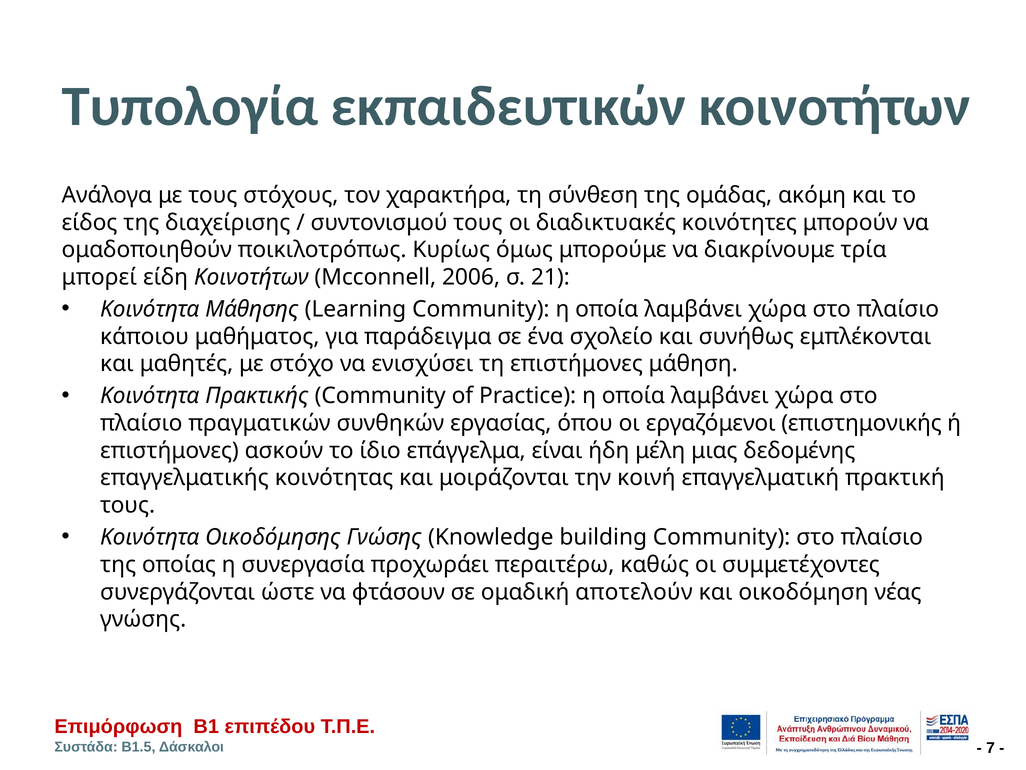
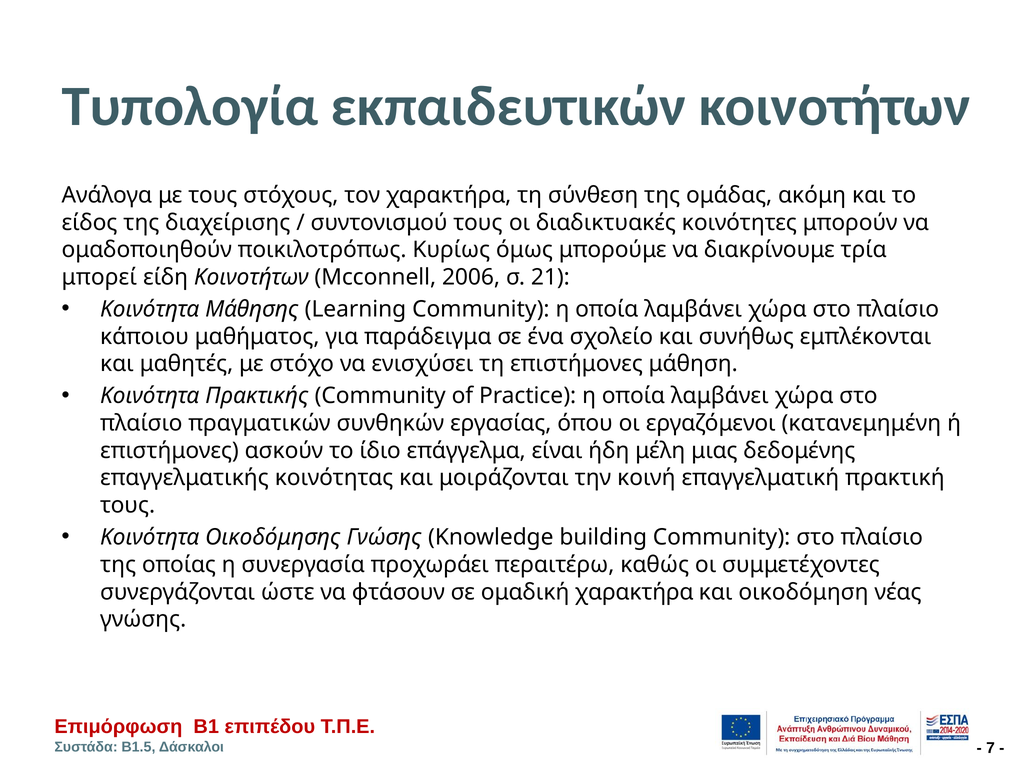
επιστημονικής: επιστημονικής -> κατανεμημένη
ομαδική αποτελούν: αποτελούν -> χαρακτήρα
